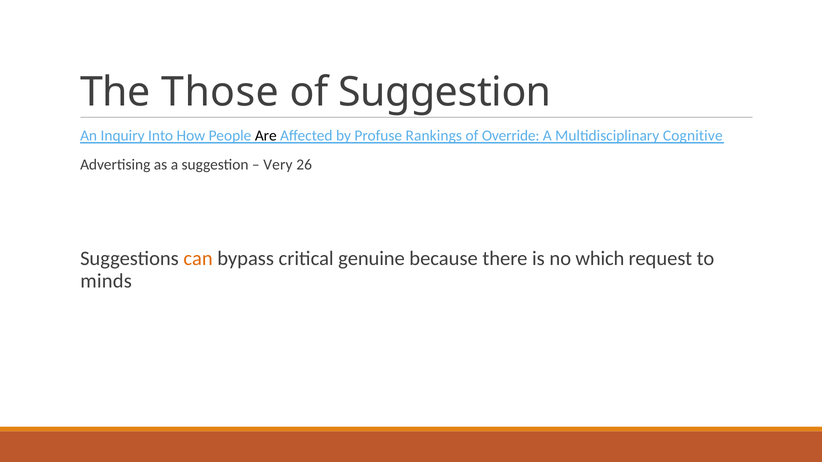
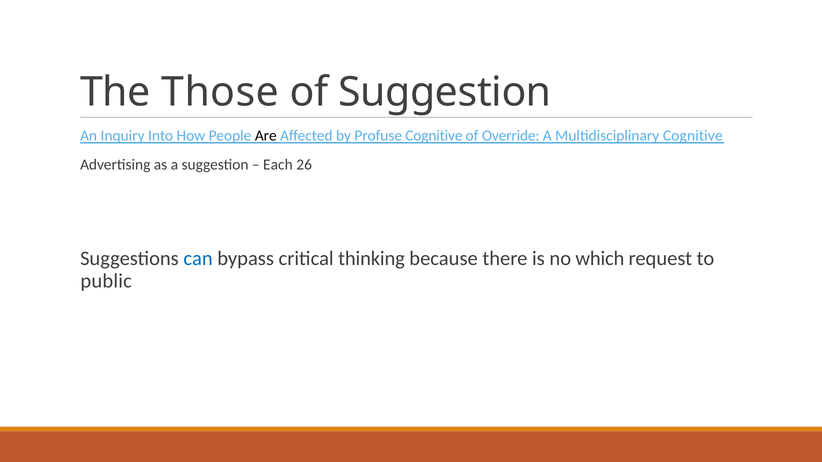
Profuse Rankings: Rankings -> Cognitive
Very: Very -> Each
can colour: orange -> blue
genuine: genuine -> thinking
minds: minds -> public
